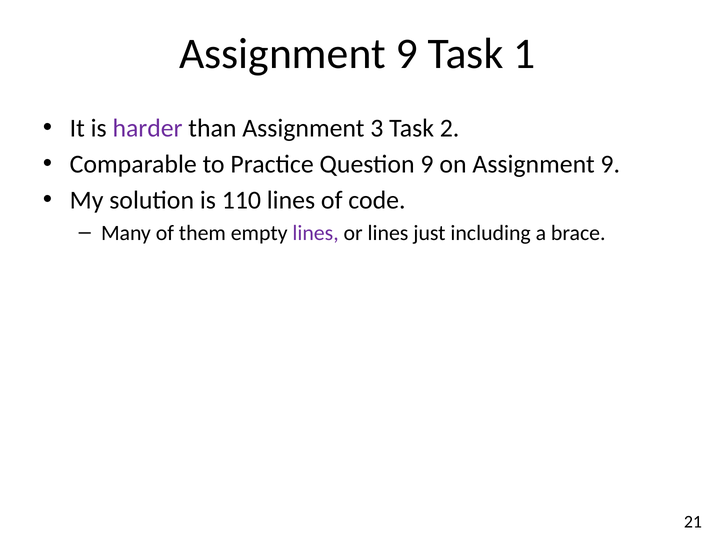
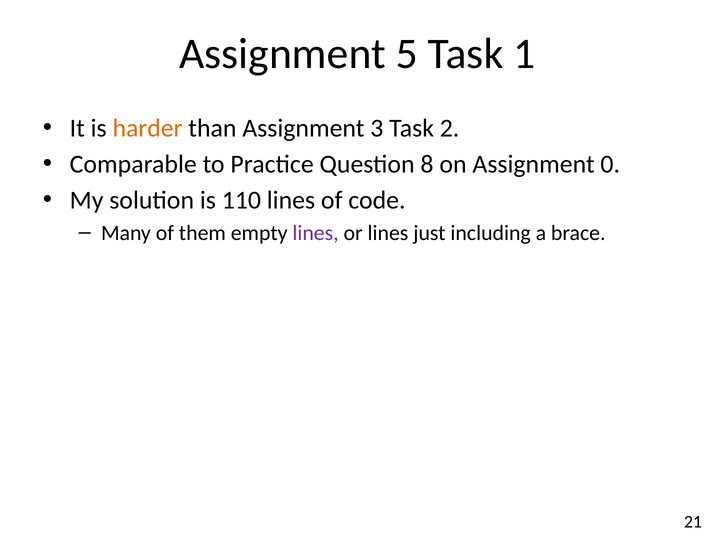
9 at (407, 54): 9 -> 5
harder colour: purple -> orange
Question 9: 9 -> 8
on Assignment 9: 9 -> 0
